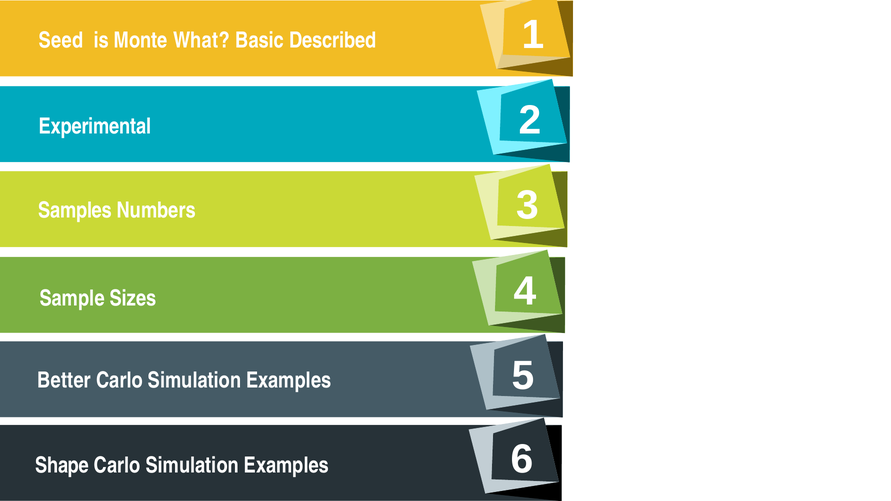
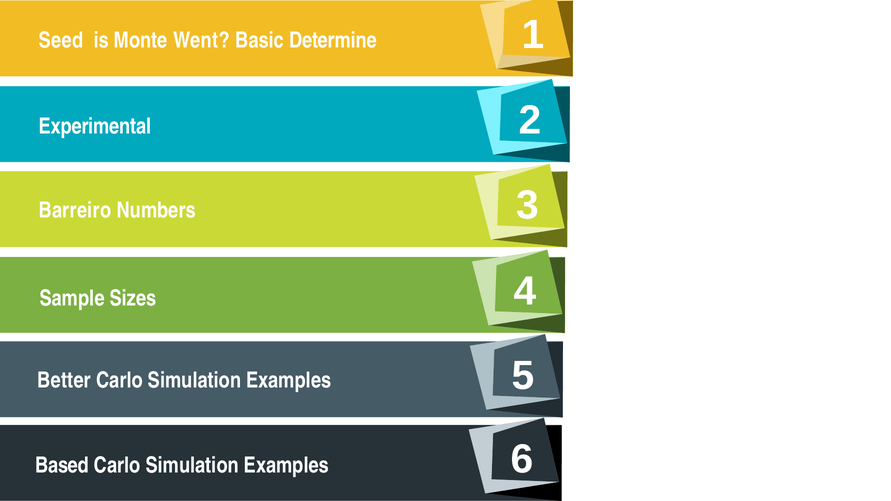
What: What -> Went
Described: Described -> Determine
Samples: Samples -> Barreiro
Shape: Shape -> Based
